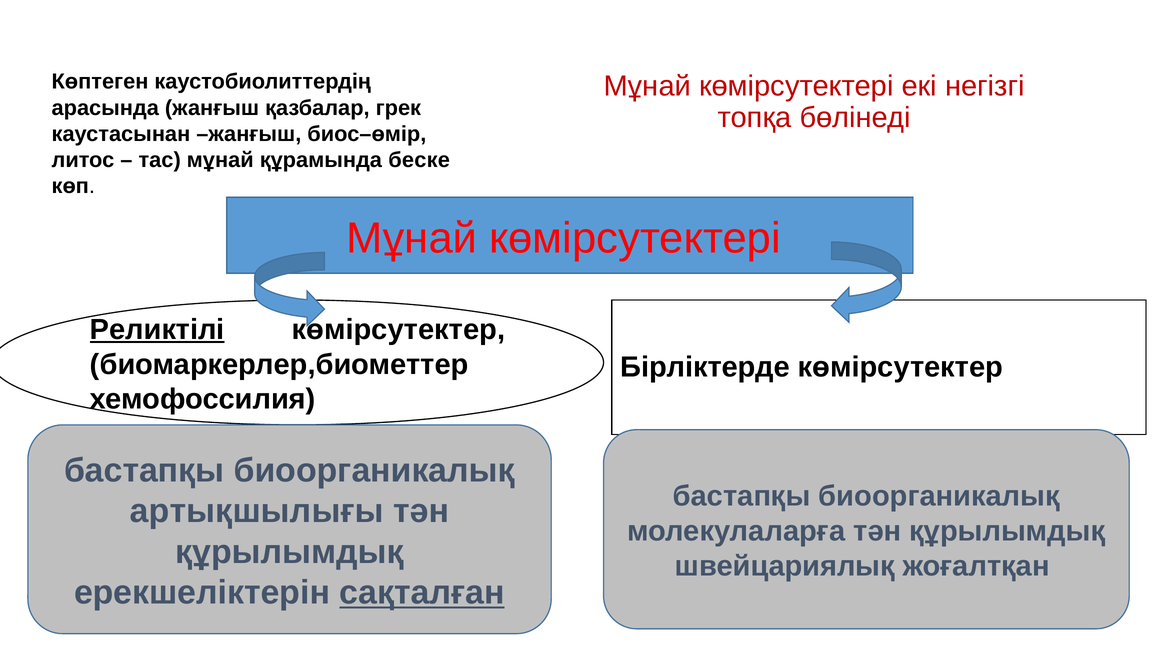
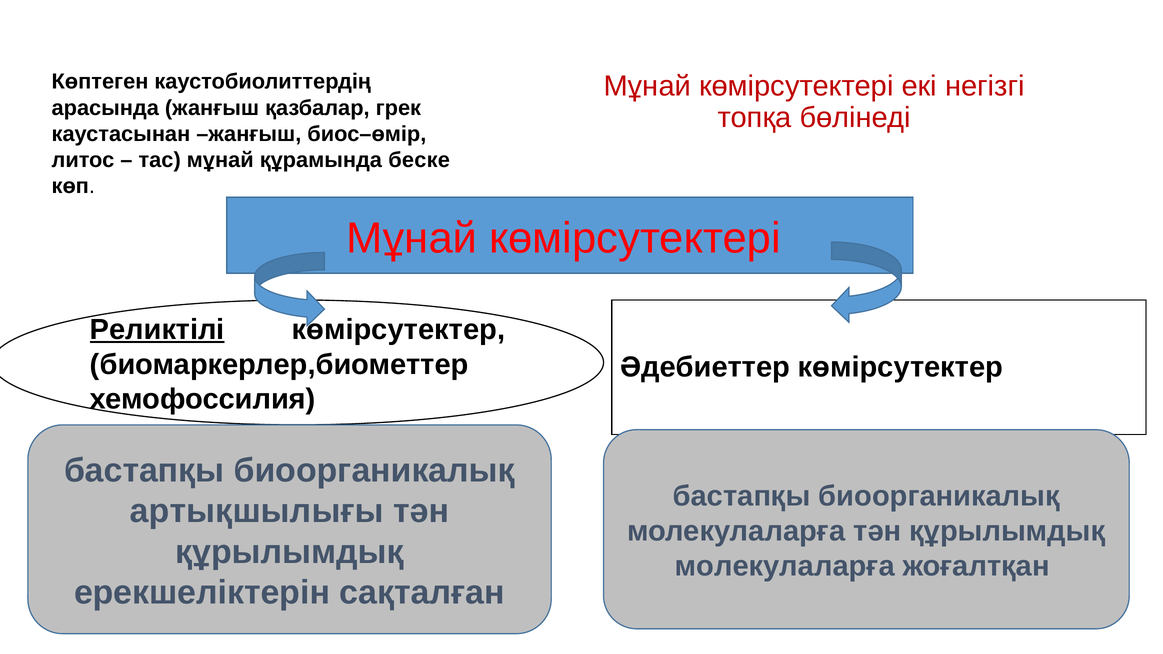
Бірліктерде: Бірліктерде -> Әдебиеттер
швейцариялық at (785, 566): швейцариялық -> молекулаларға
сақталған underline: present -> none
